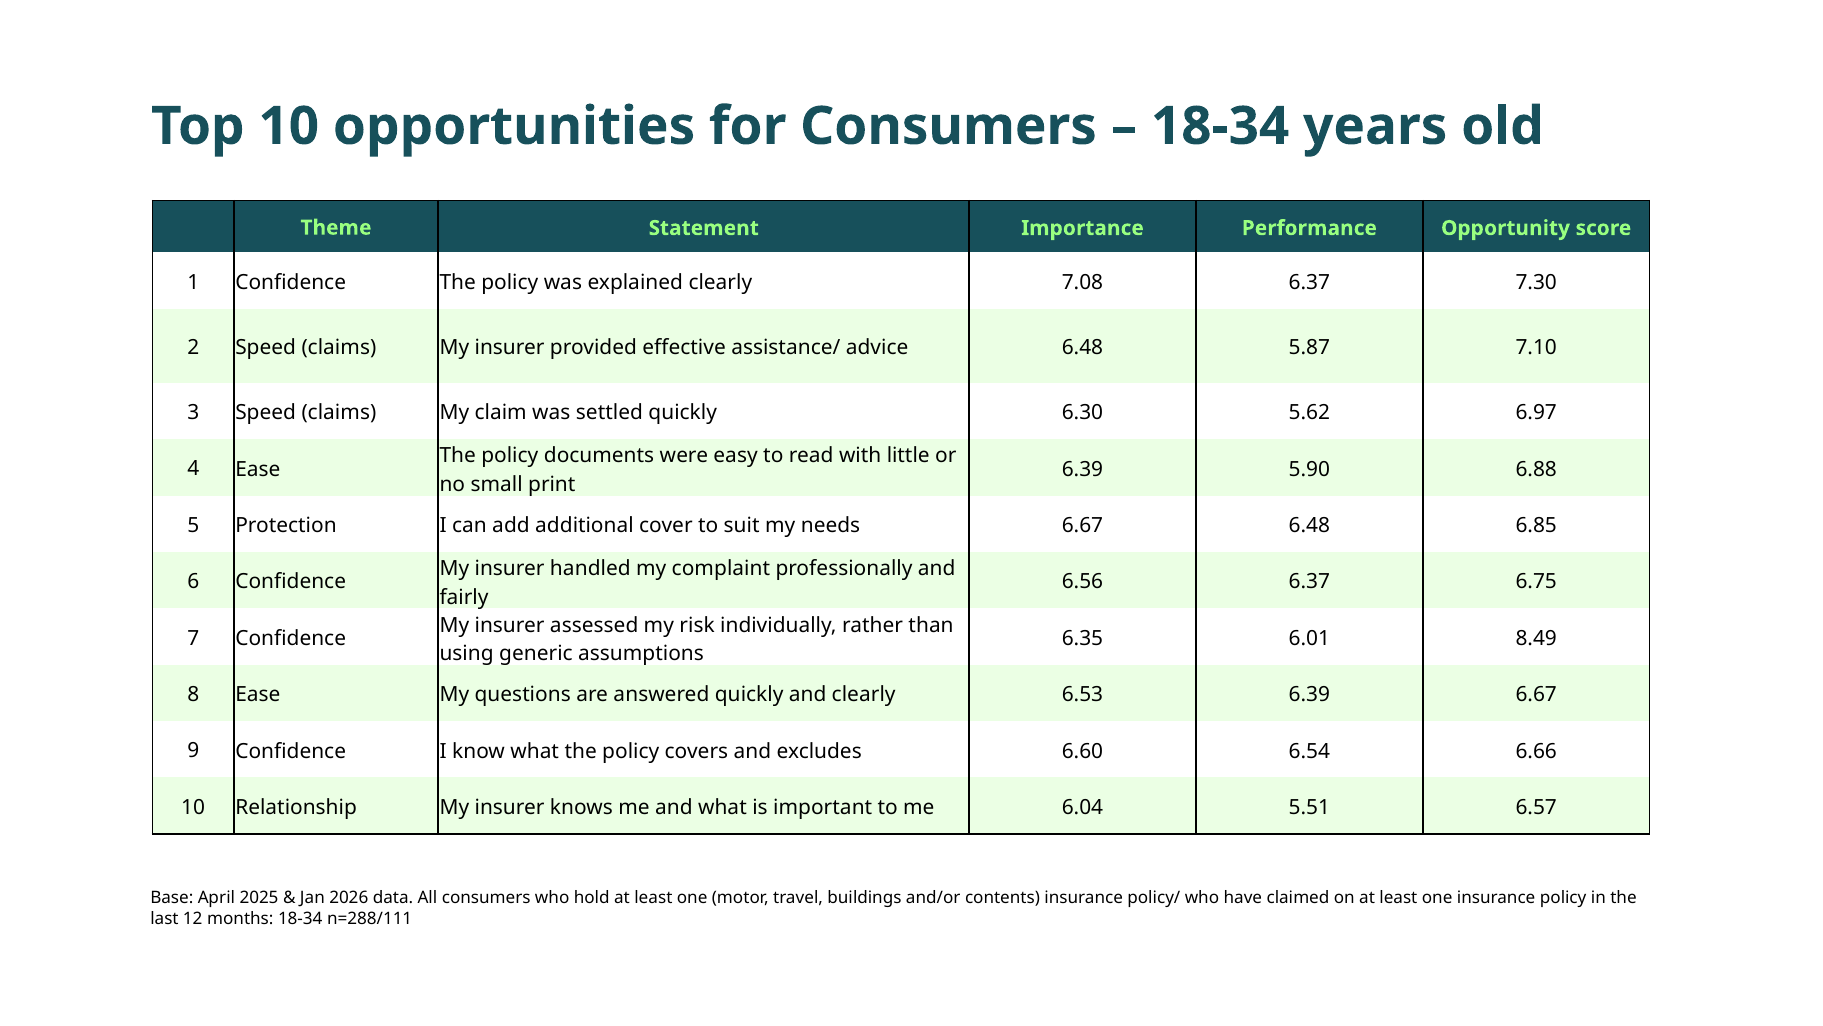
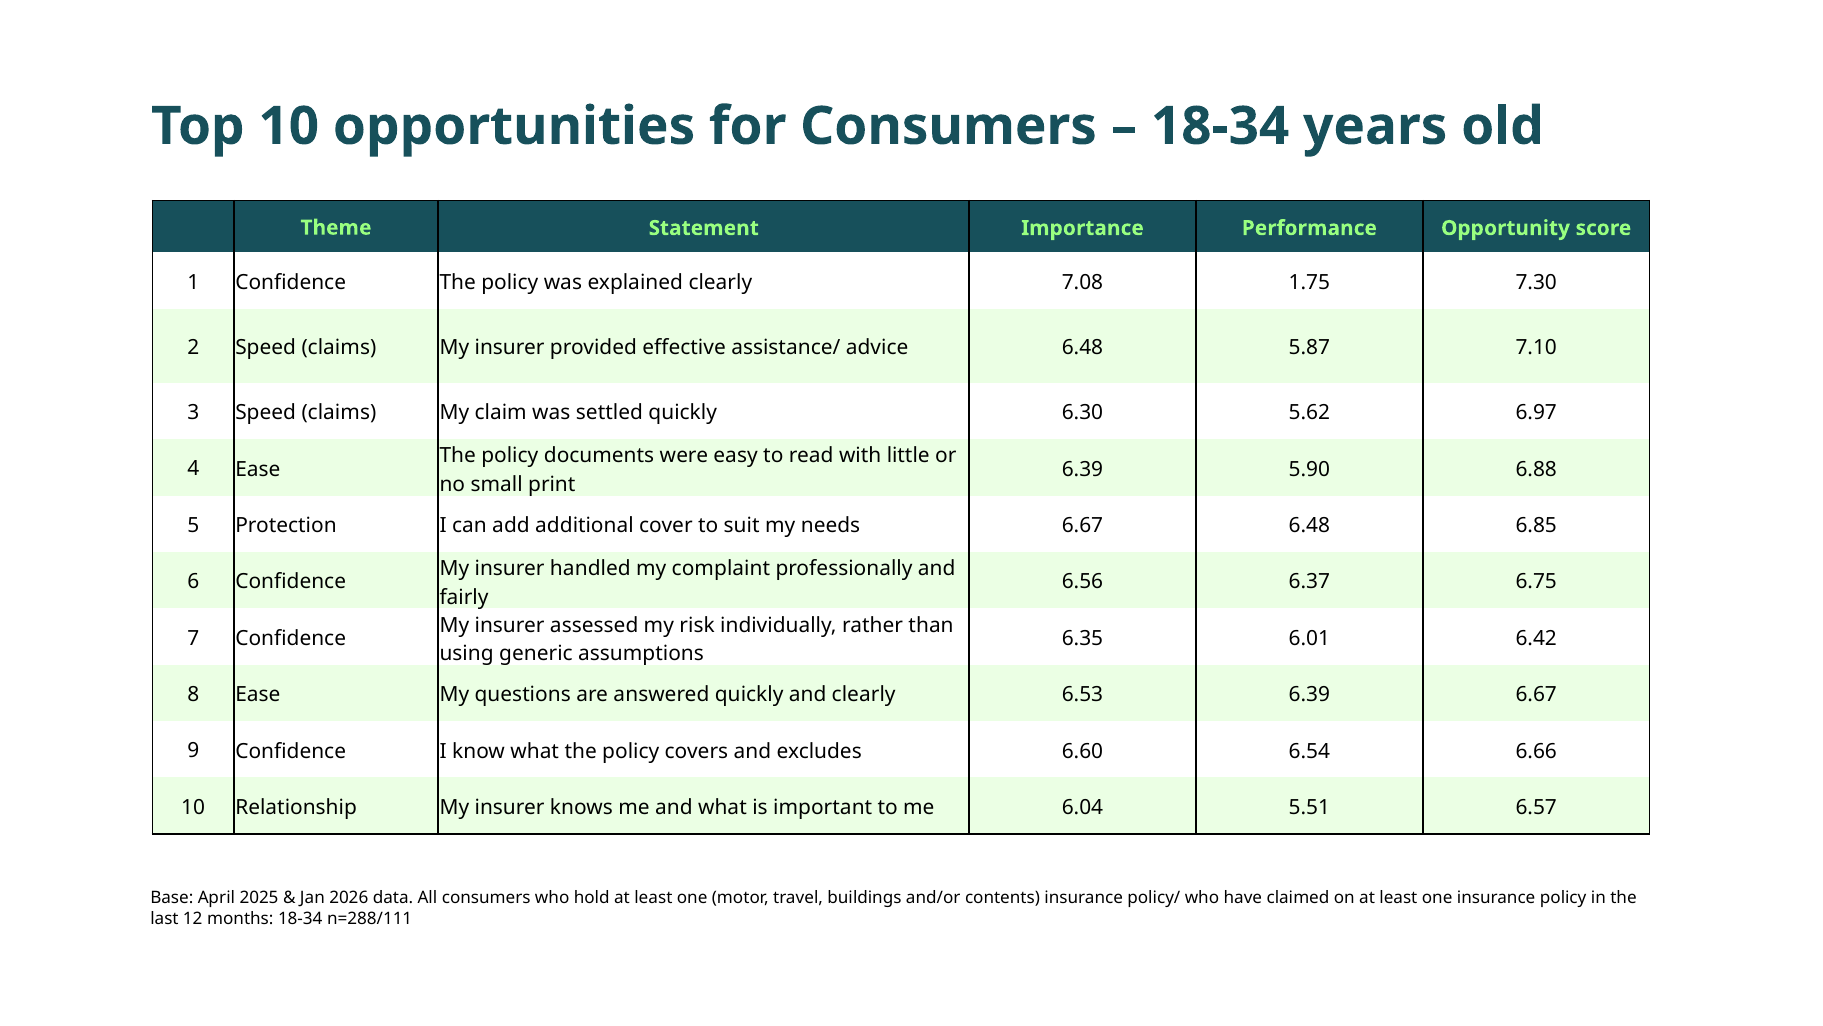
7.08 6.37: 6.37 -> 1.75
8.49: 8.49 -> 6.42
